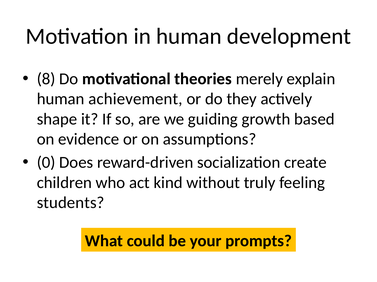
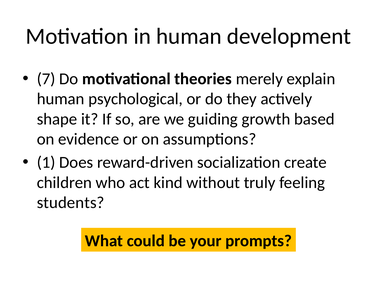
8: 8 -> 7
achievement: achievement -> psychological
0: 0 -> 1
